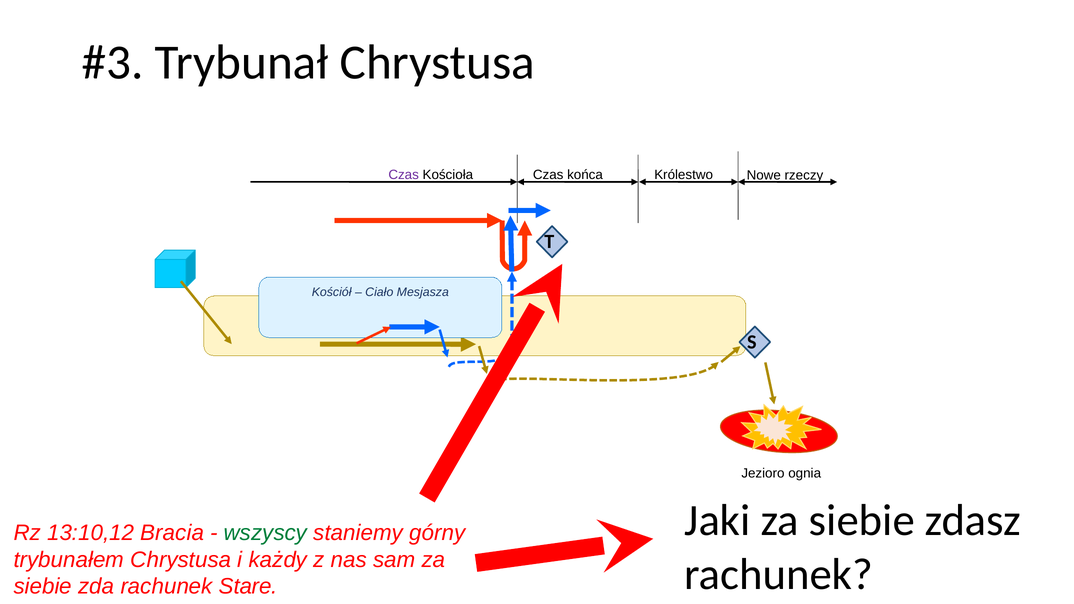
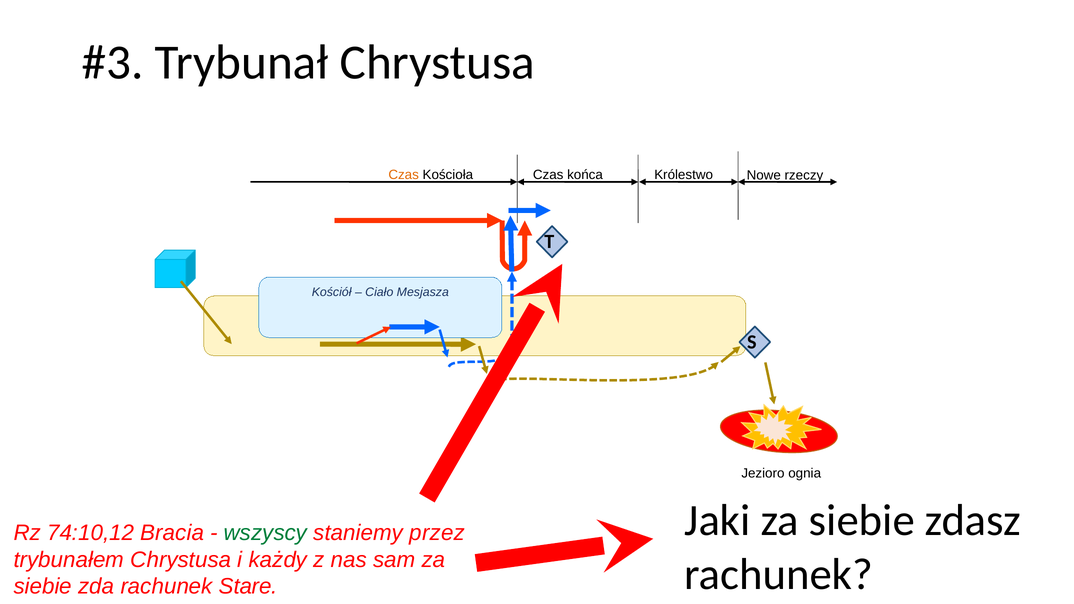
Czas at (404, 175) colour: purple -> orange
13:10,12: 13:10,12 -> 74:10,12
górny: górny -> przez
